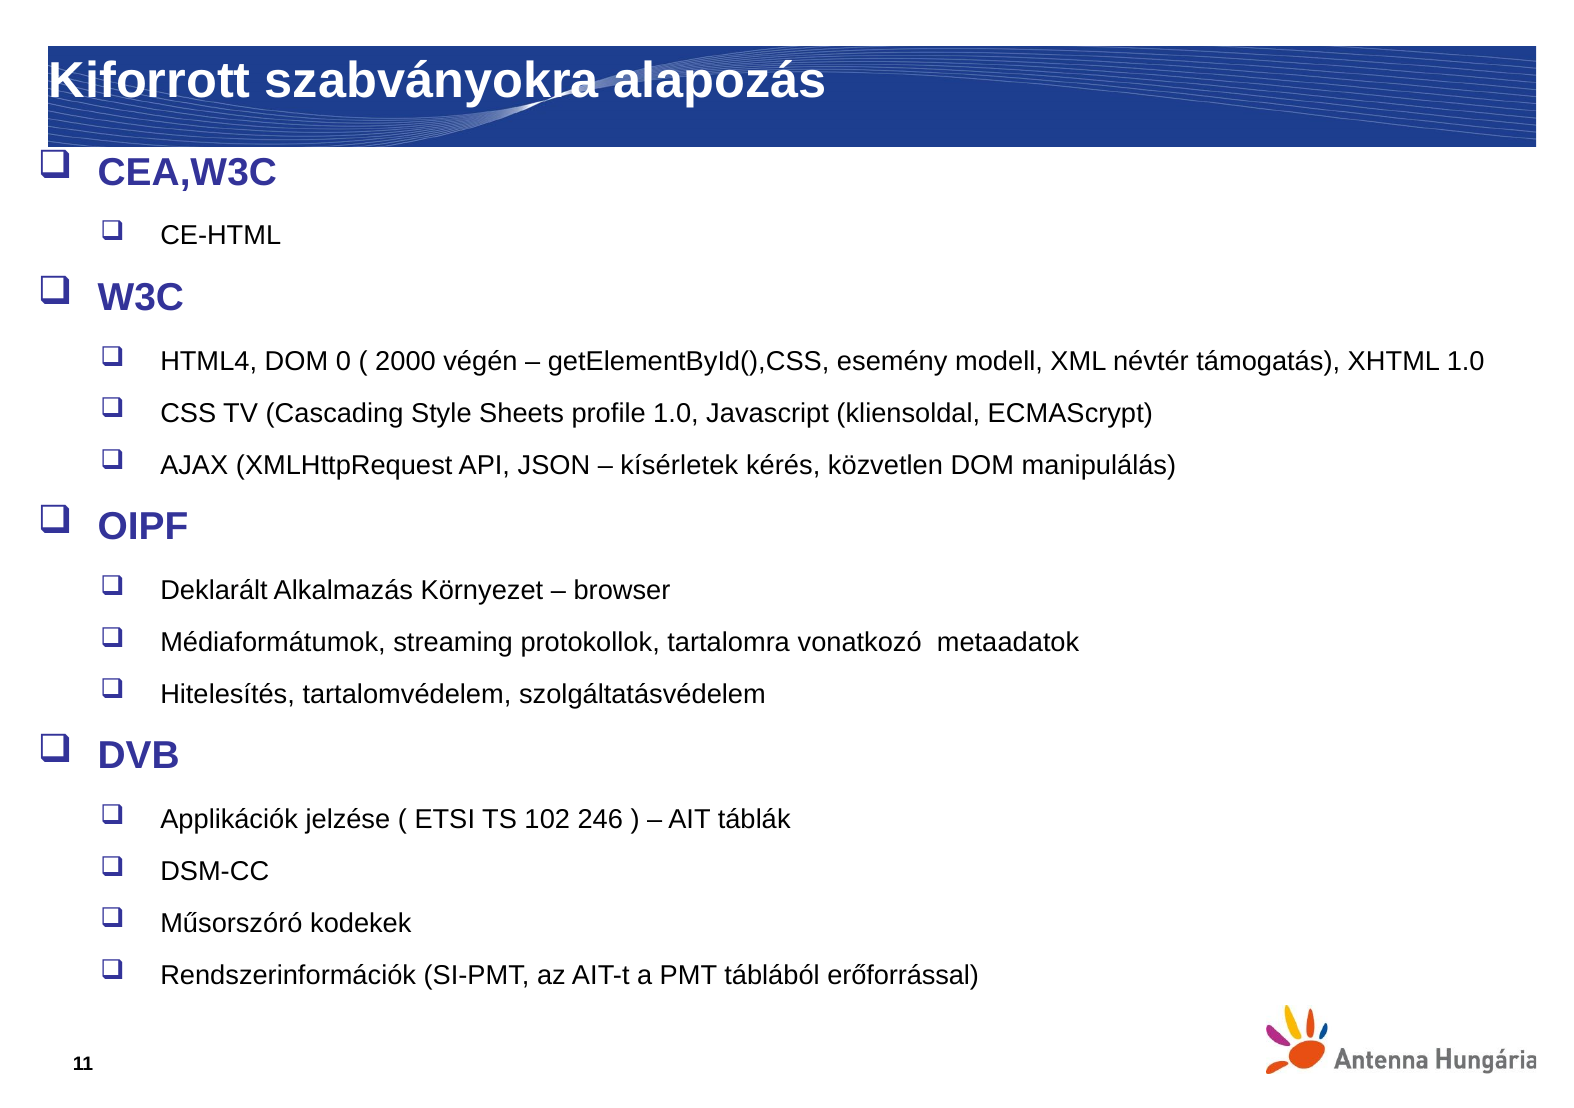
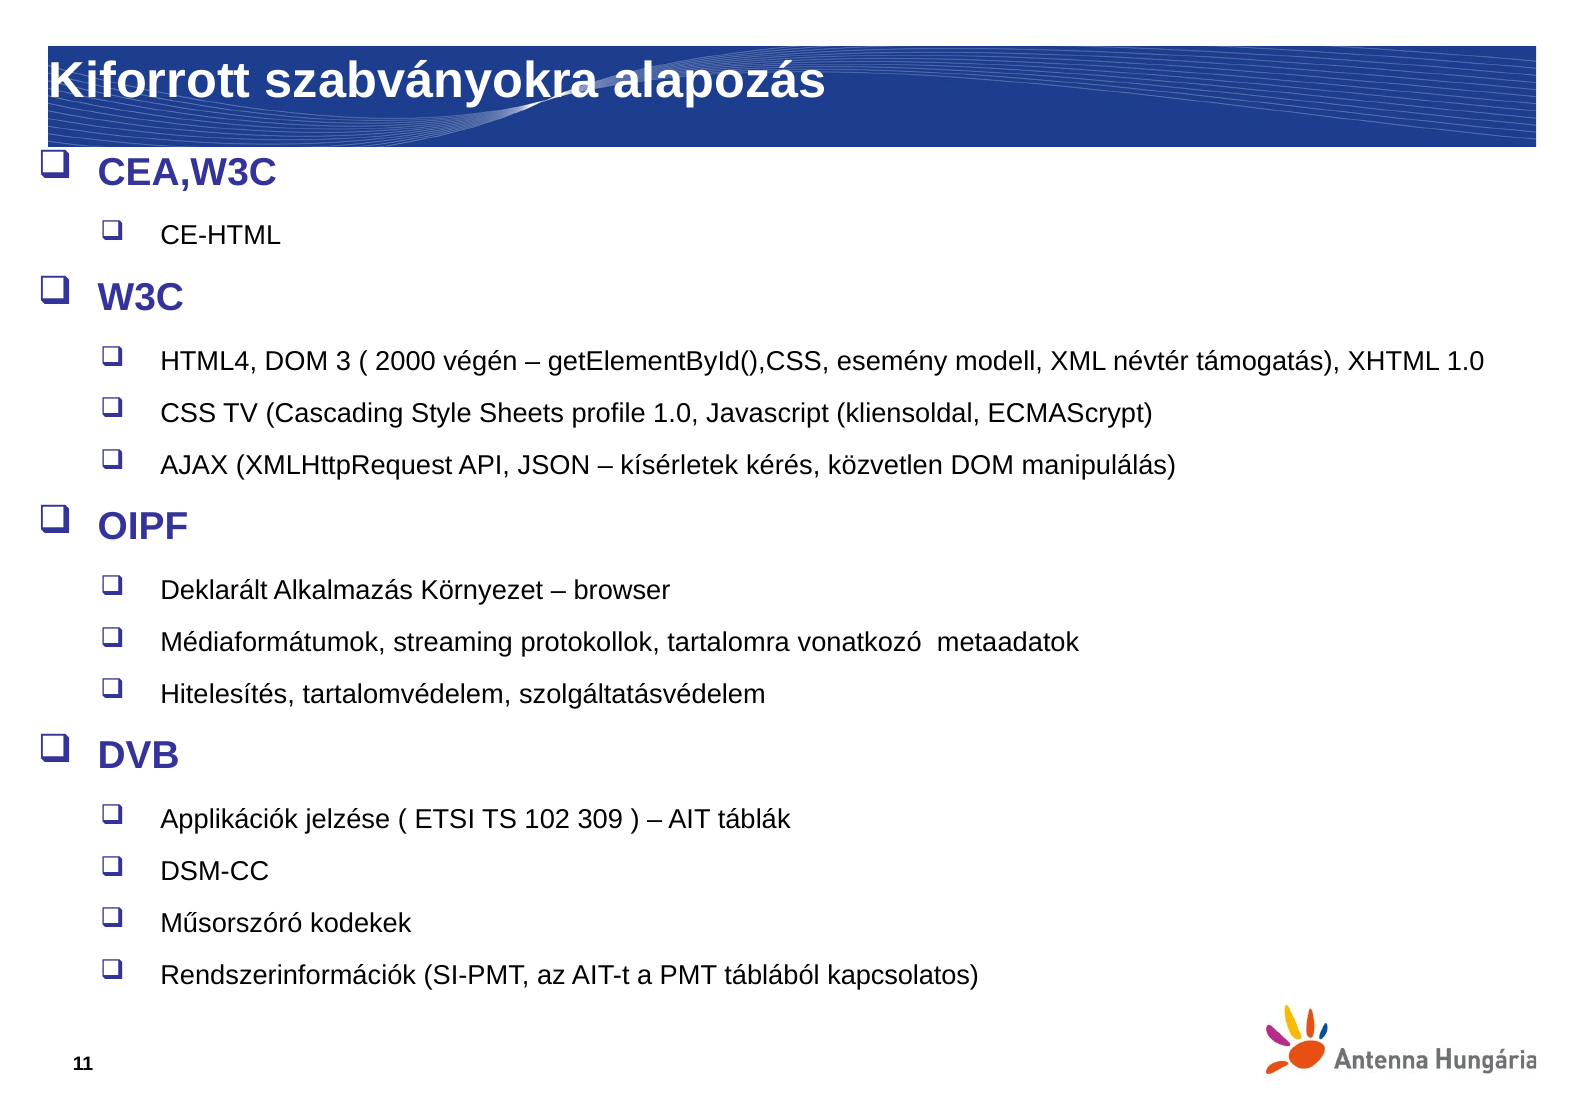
0: 0 -> 3
246: 246 -> 309
erőforrással: erőforrással -> kapcsolatos
